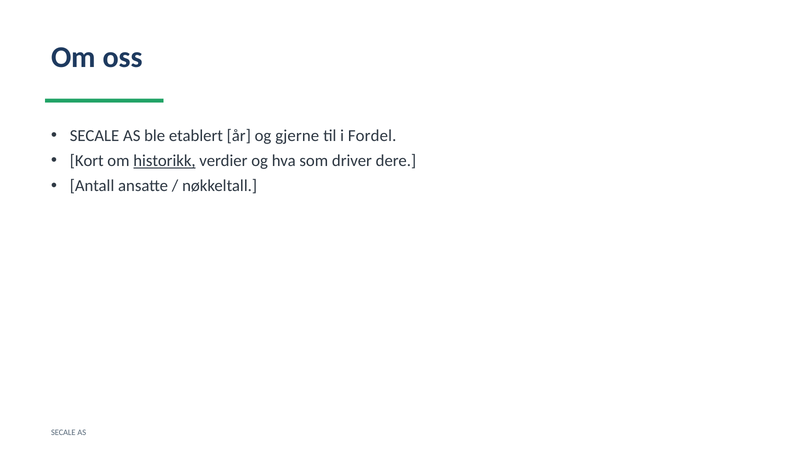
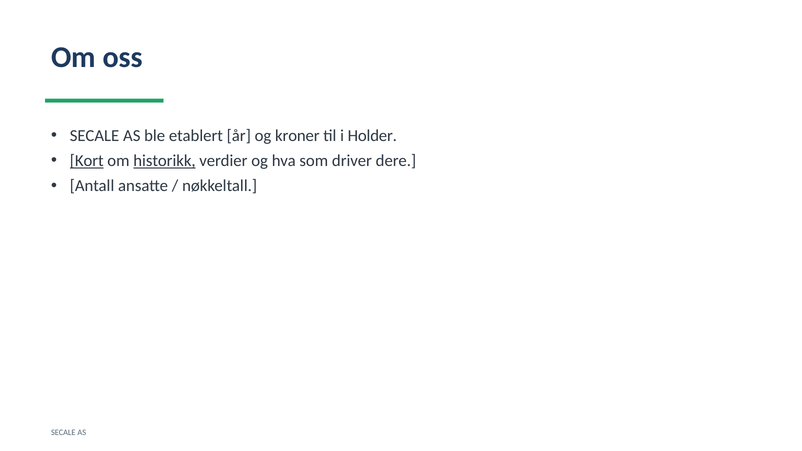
gjerne: gjerne -> kroner
Fordel: Fordel -> Holder
Kort underline: none -> present
